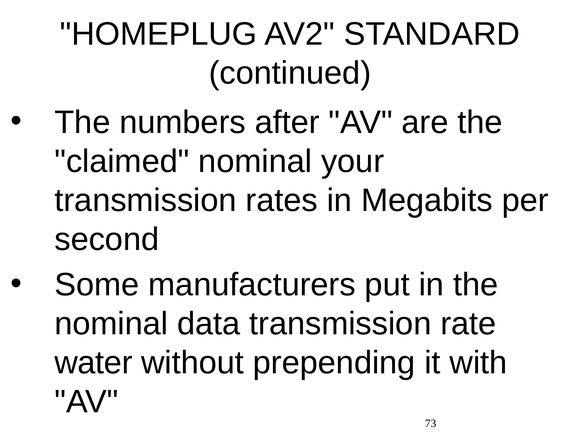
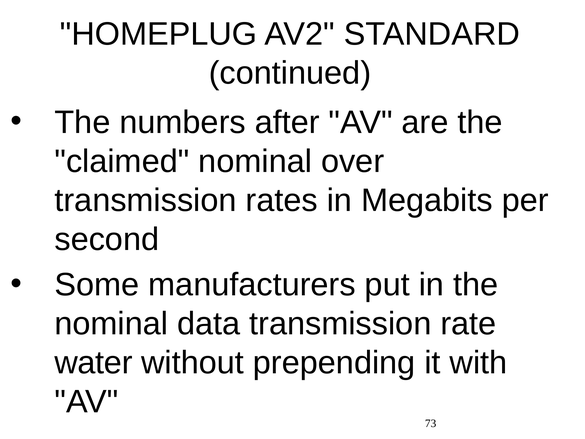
your: your -> over
